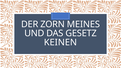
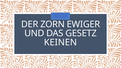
MEINES: MEINES -> EWIGER
